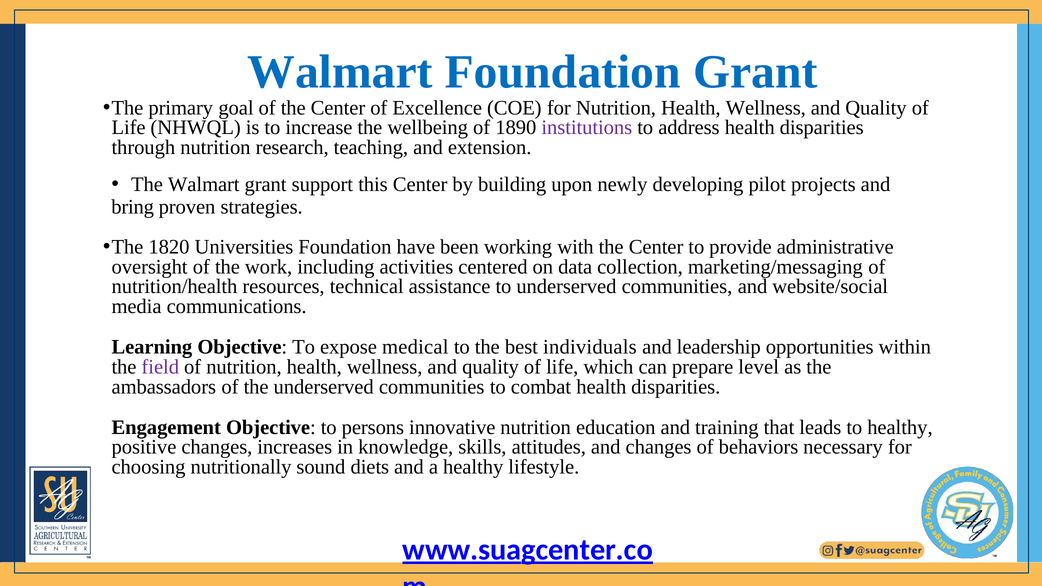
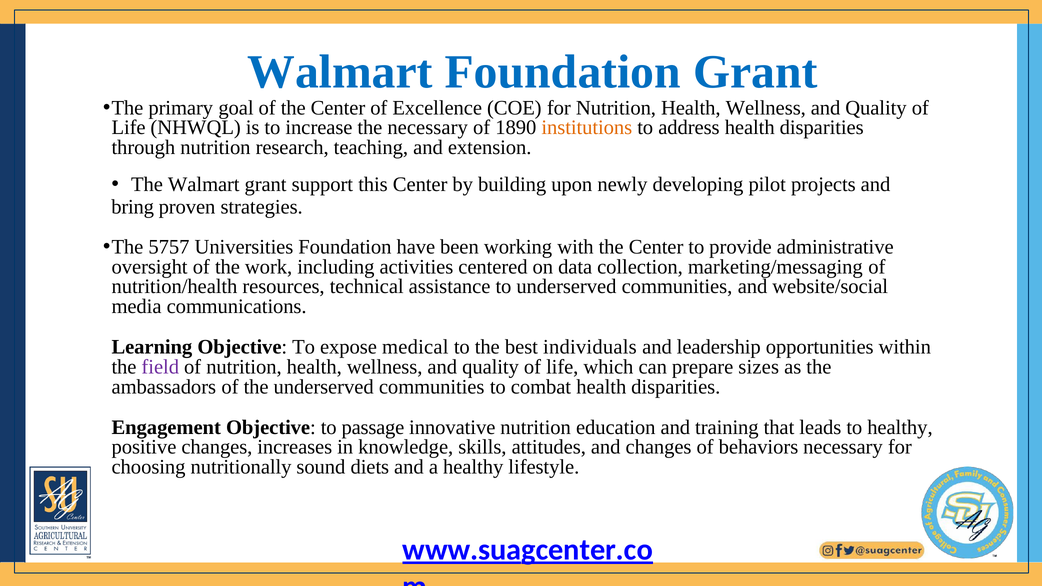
the wellbeing: wellbeing -> necessary
institutions colour: purple -> orange
1820: 1820 -> 5757
level: level -> sizes
persons: persons -> passage
